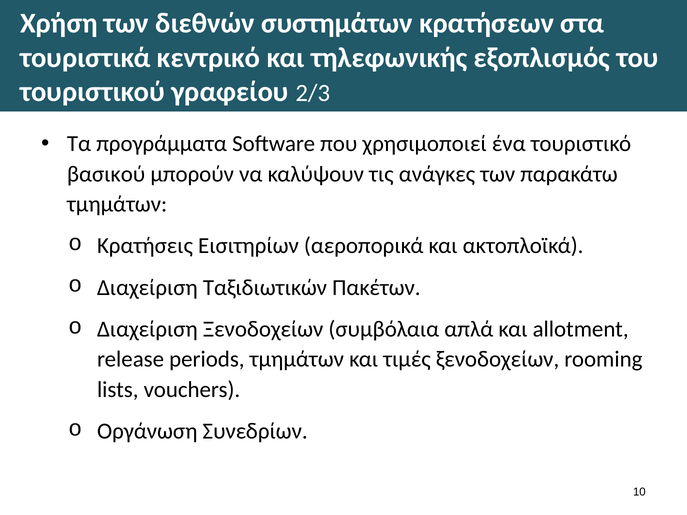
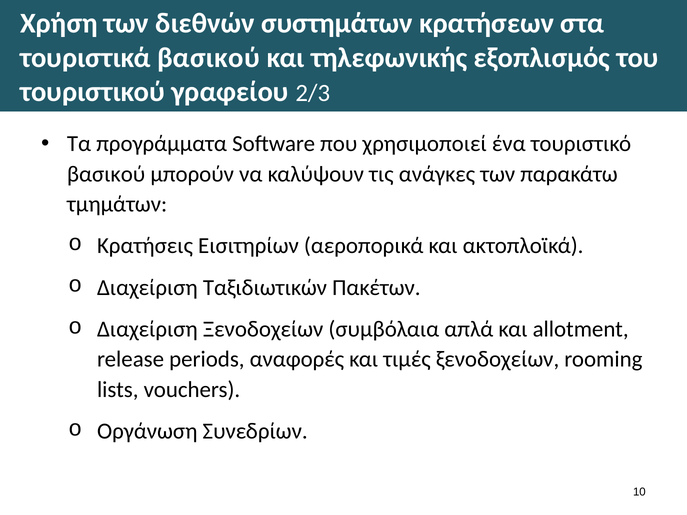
τουριστικά κεντρικό: κεντρικό -> βασικού
periods τμημάτων: τμημάτων -> αναφορές
